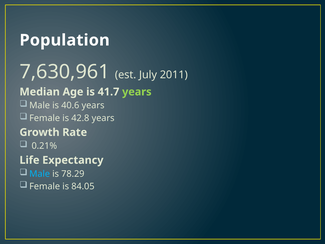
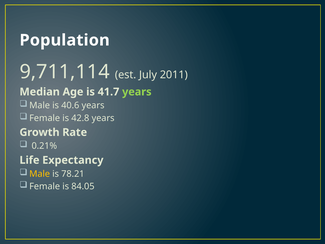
7,630,961: 7,630,961 -> 9,711,114
Male at (40, 174) colour: light blue -> yellow
78.29: 78.29 -> 78.21
